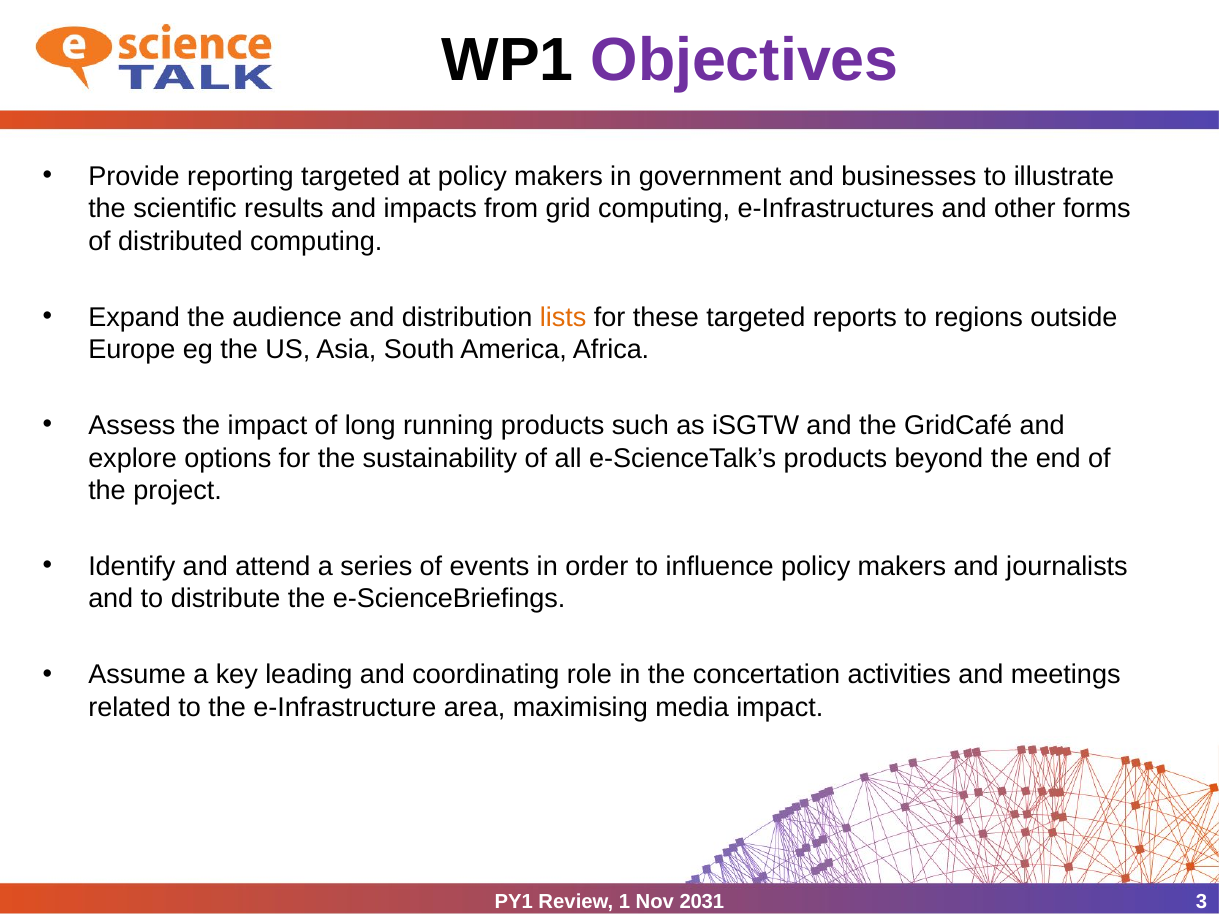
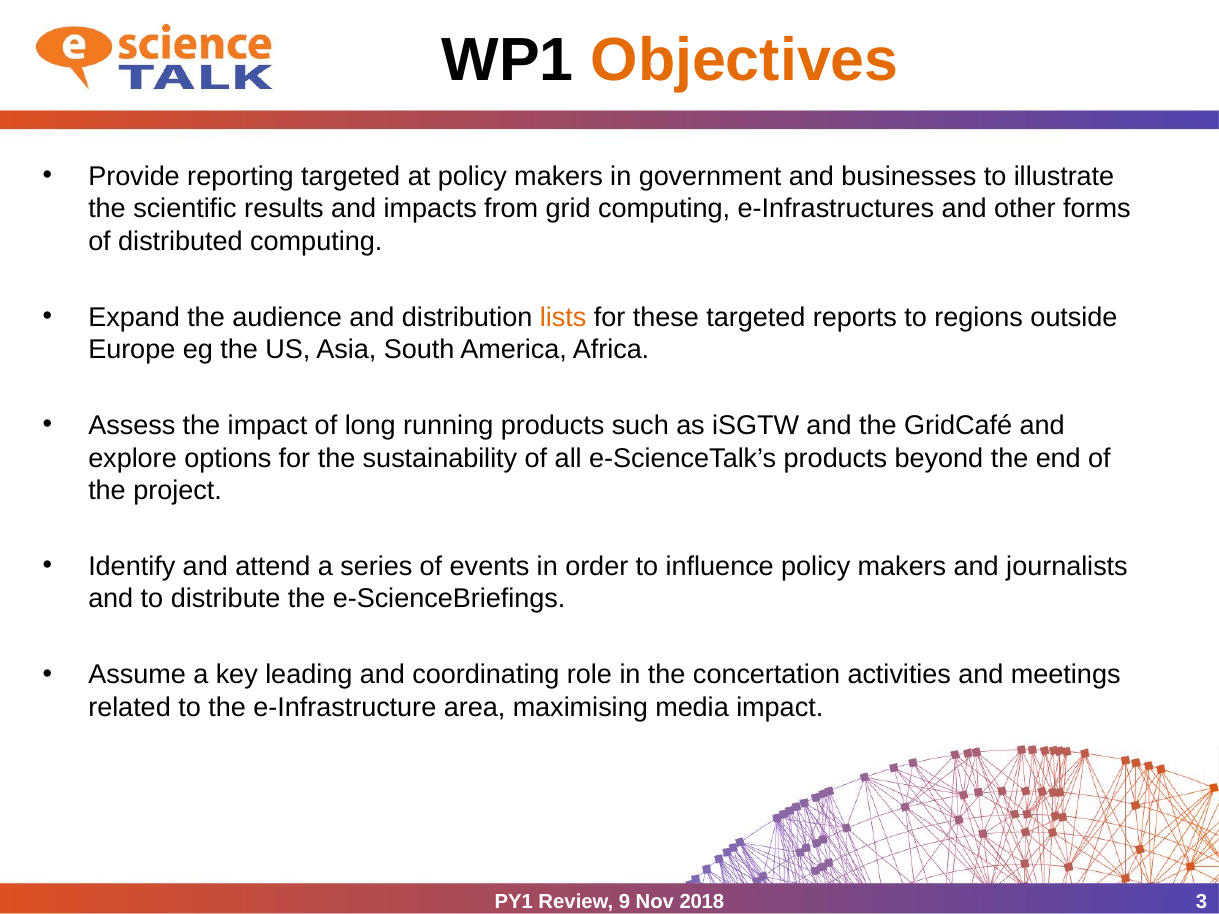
Objectives colour: purple -> orange
1: 1 -> 9
2031: 2031 -> 2018
